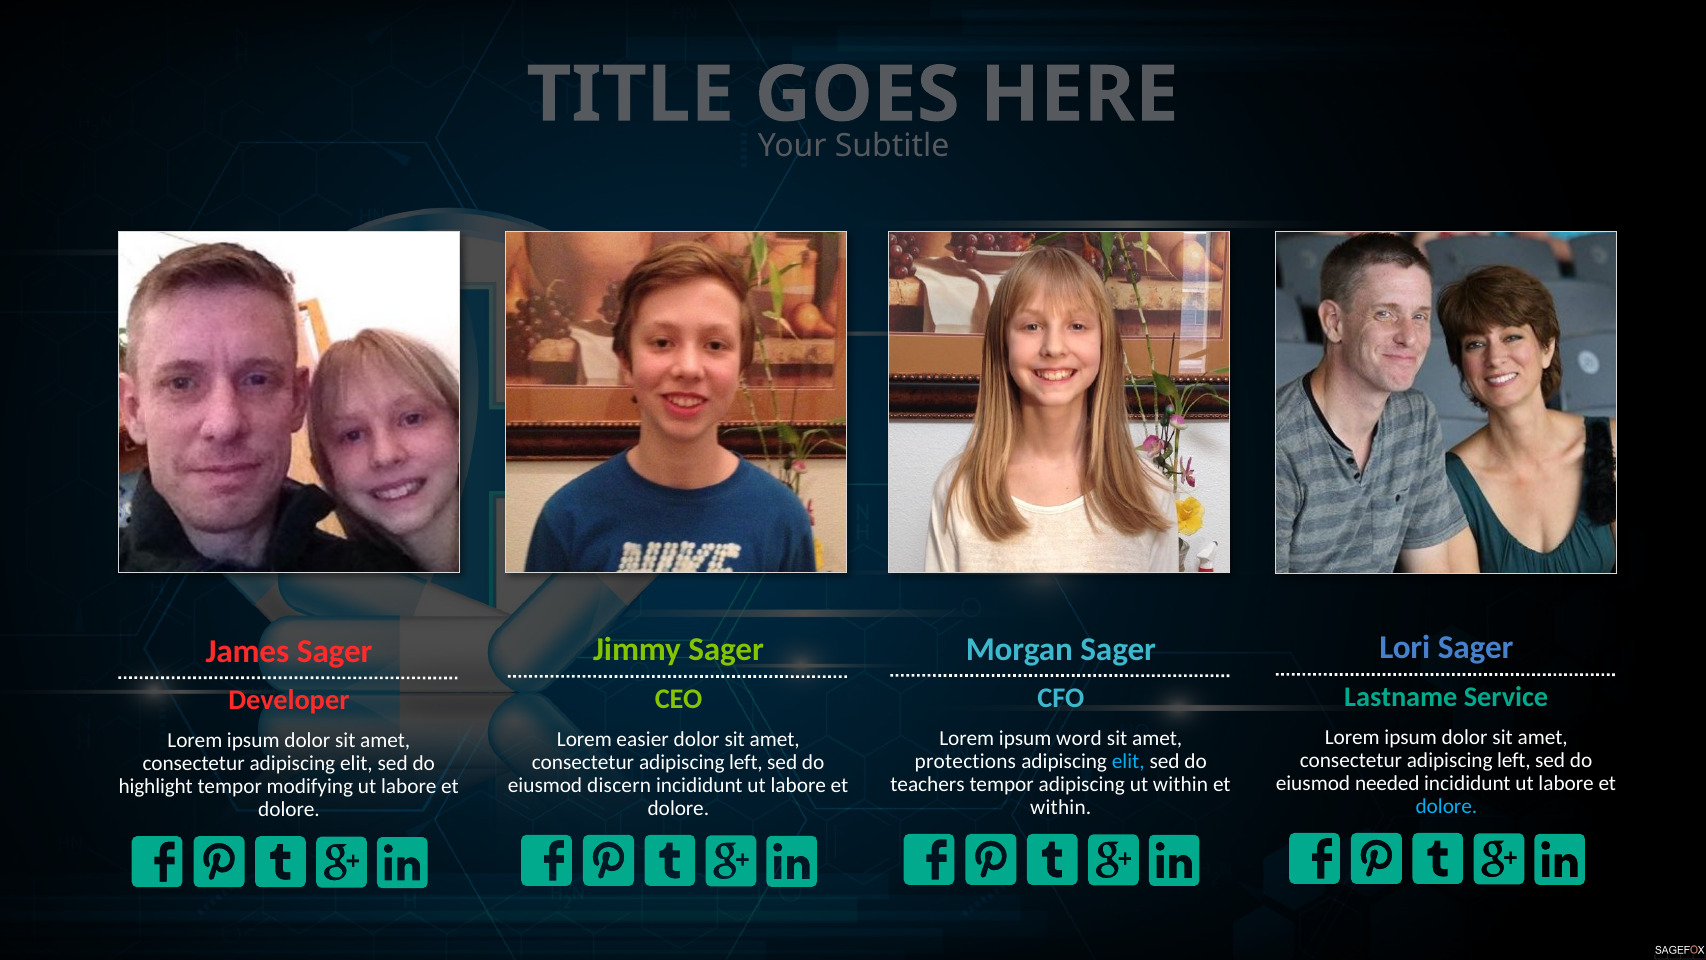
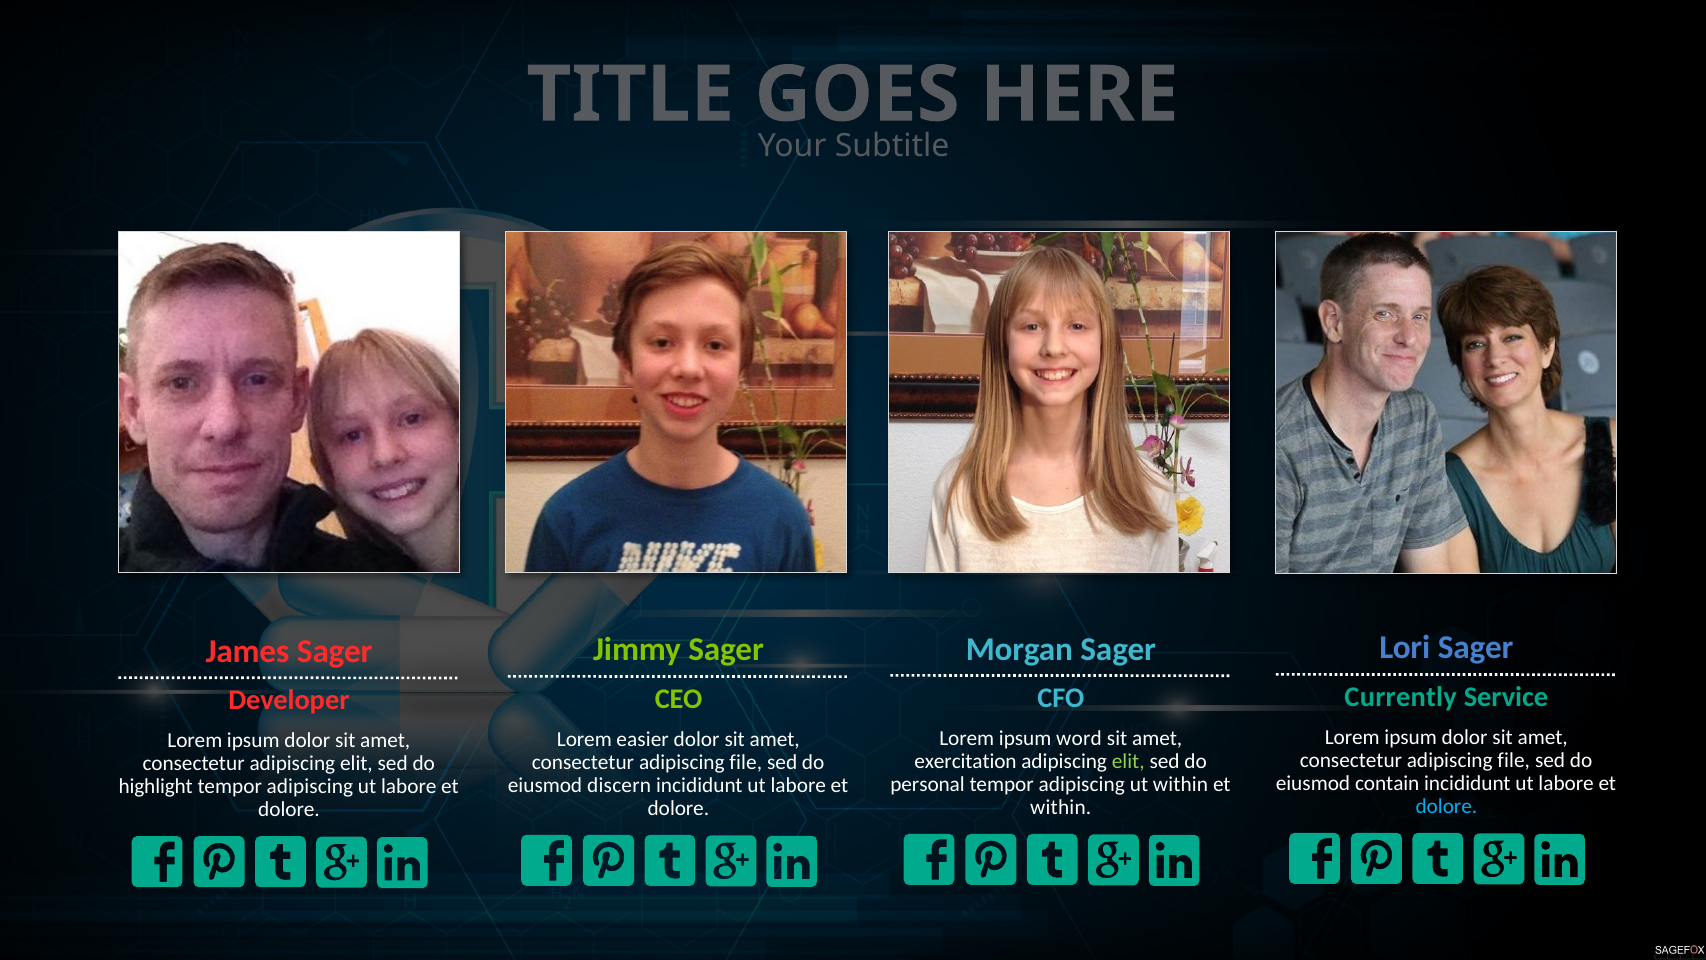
Lastname: Lastname -> Currently
left at (1514, 760): left -> file
protections: protections -> exercitation
elit at (1128, 761) colour: light blue -> light green
left at (746, 762): left -> file
needed: needed -> contain
teachers: teachers -> personal
modifying at (310, 786): modifying -> adipiscing
